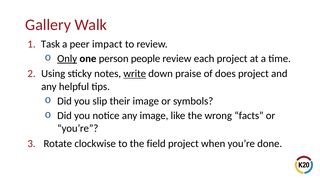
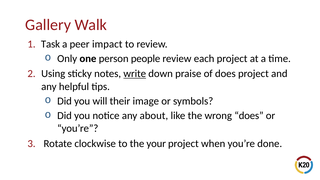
Only underline: present -> none
slip: slip -> will
any image: image -> about
wrong facts: facts -> does
field: field -> your
